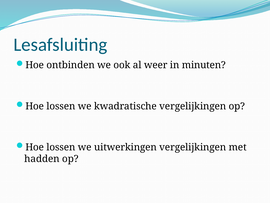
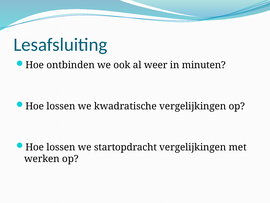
uitwerkingen: uitwerkingen -> startopdracht
hadden: hadden -> werken
